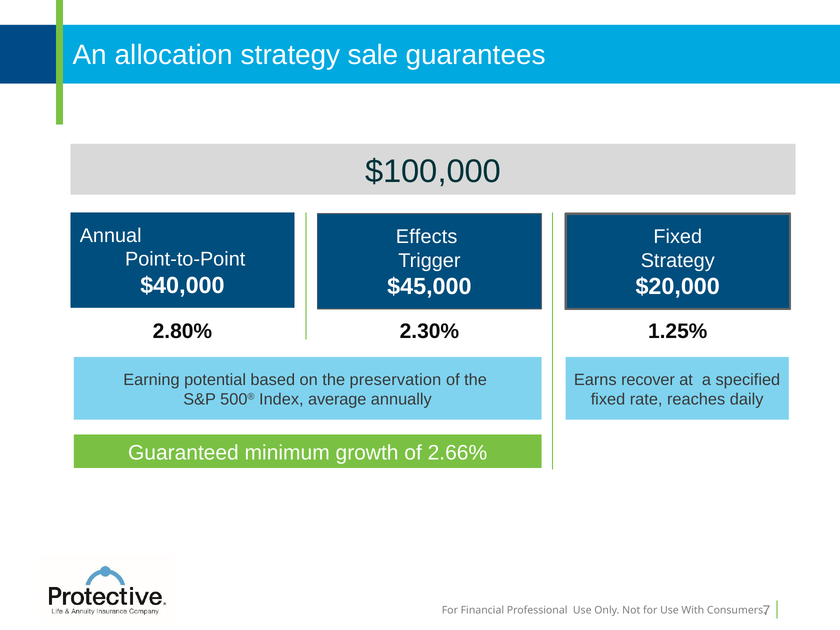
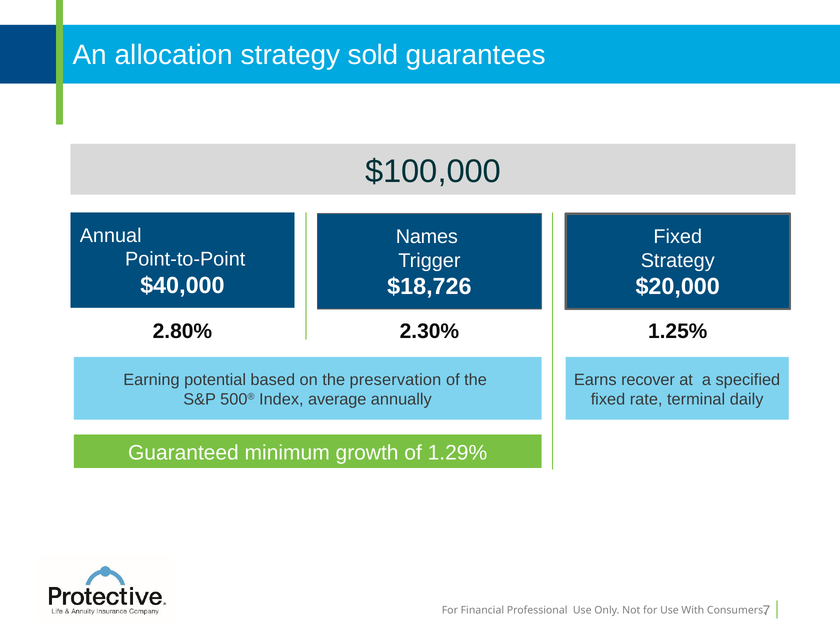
sale: sale -> sold
Effects: Effects -> Names
$45,000: $45,000 -> $18,726
reaches: reaches -> terminal
2.66%: 2.66% -> 1.29%
